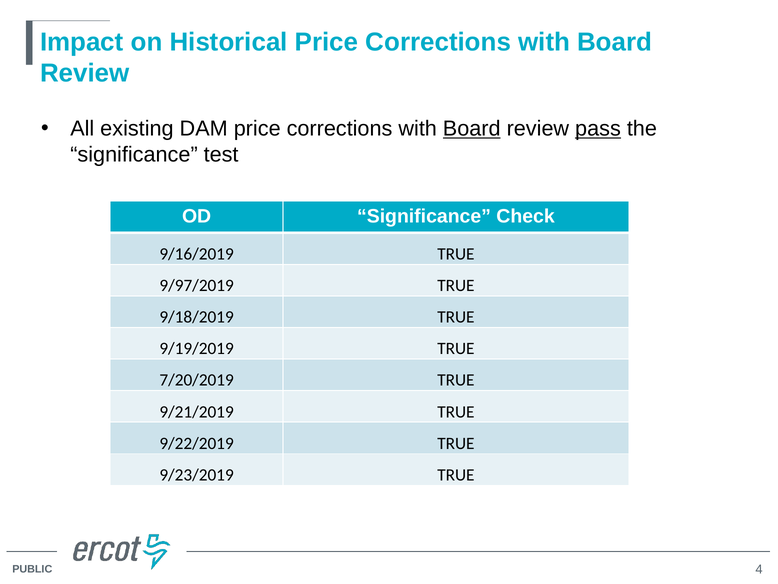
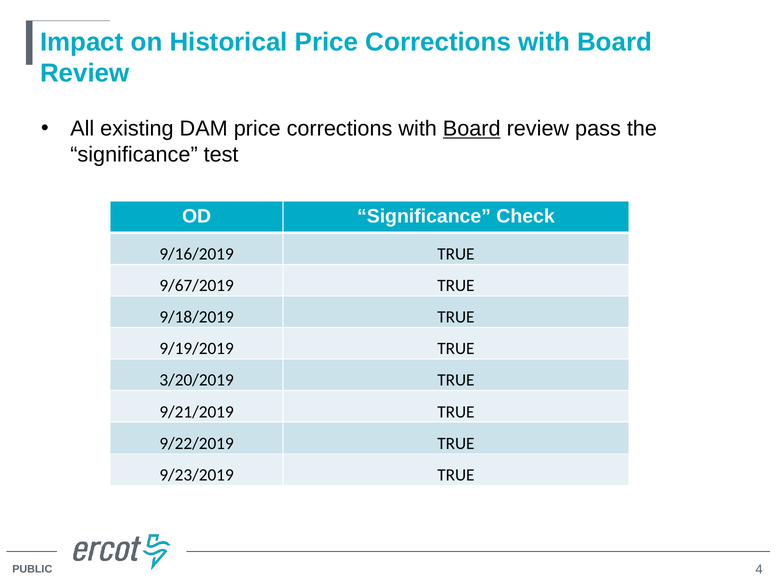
pass underline: present -> none
9/97/2019: 9/97/2019 -> 9/67/2019
7/20/2019: 7/20/2019 -> 3/20/2019
